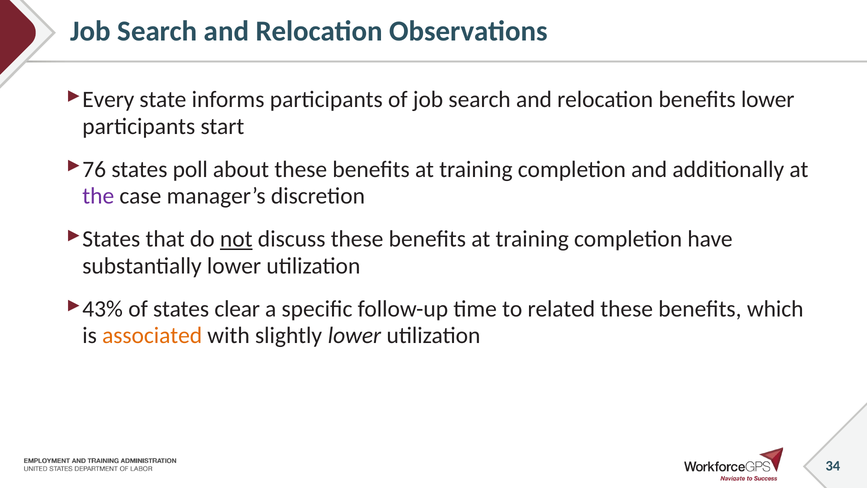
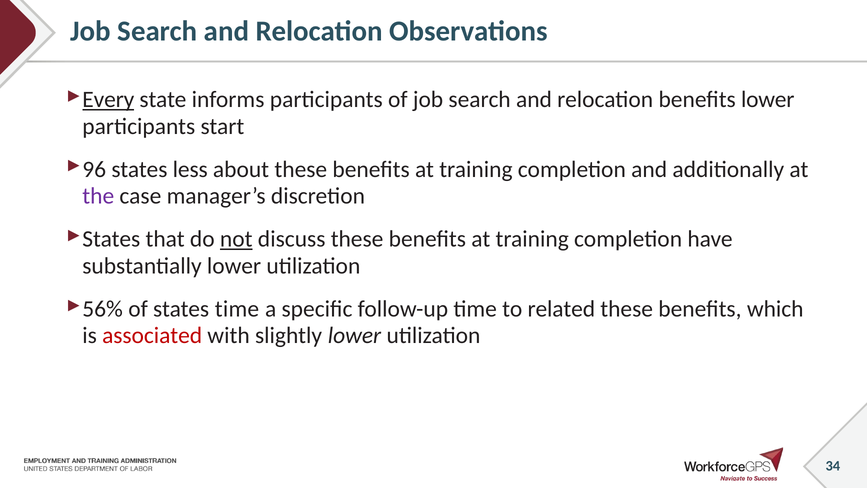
Every underline: none -> present
76: 76 -> 96
poll: poll -> less
43%: 43% -> 56%
states clear: clear -> time
associated colour: orange -> red
